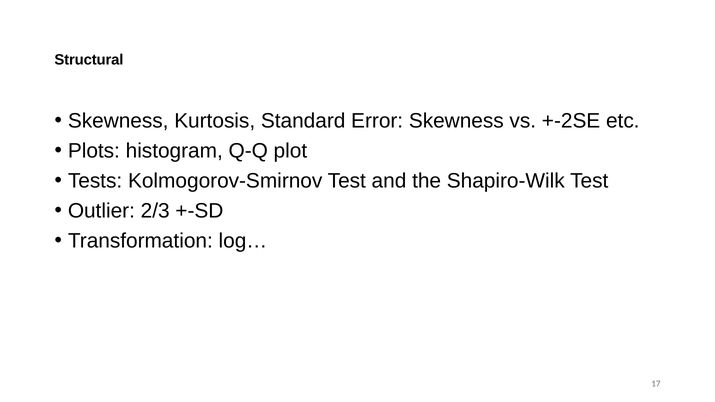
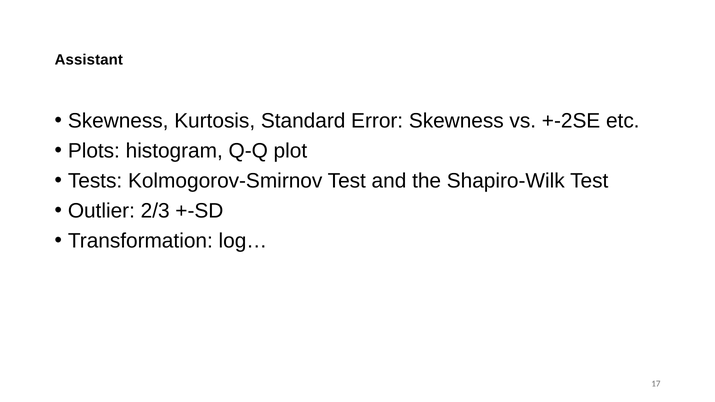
Structural: Structural -> Assistant
